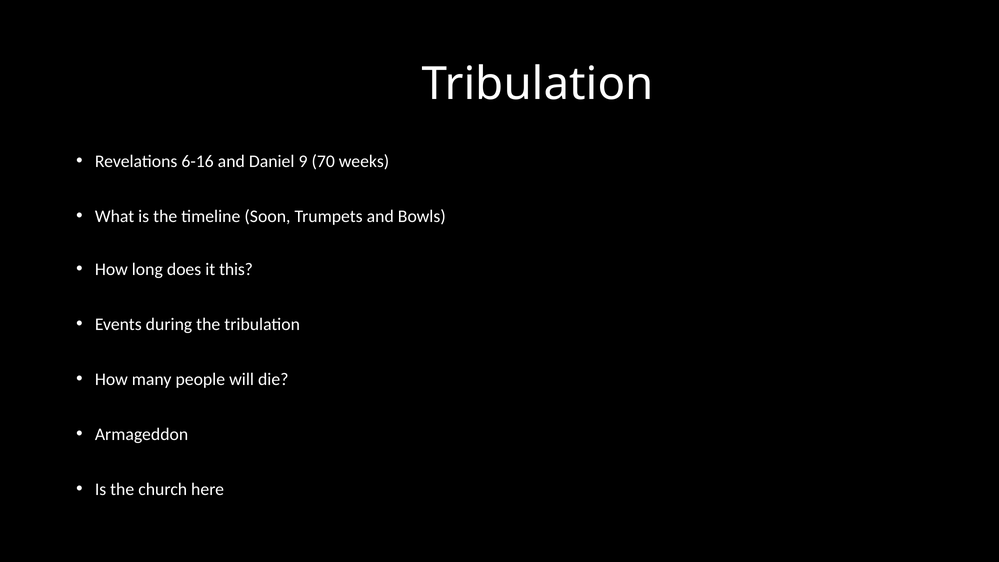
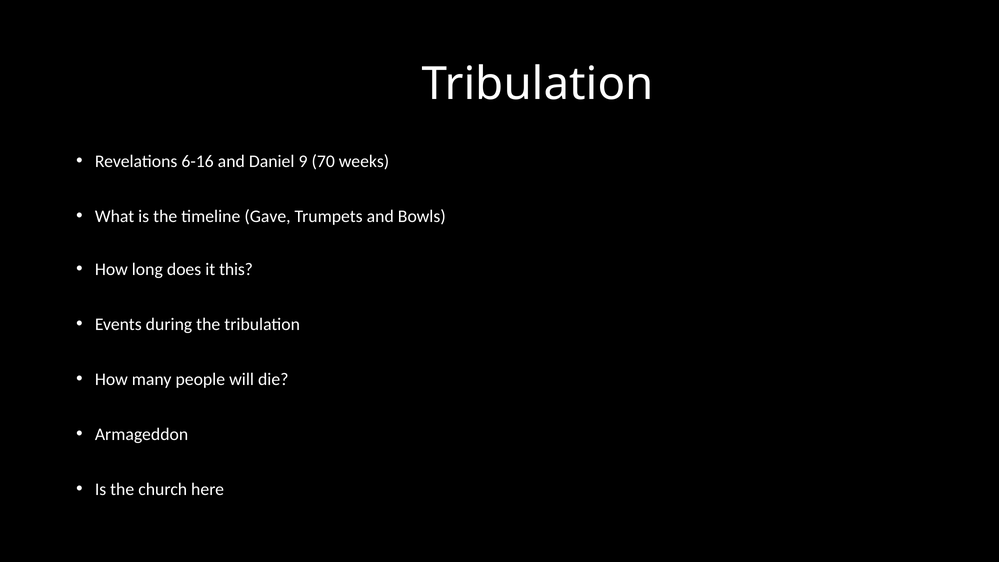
Soon: Soon -> Gave
